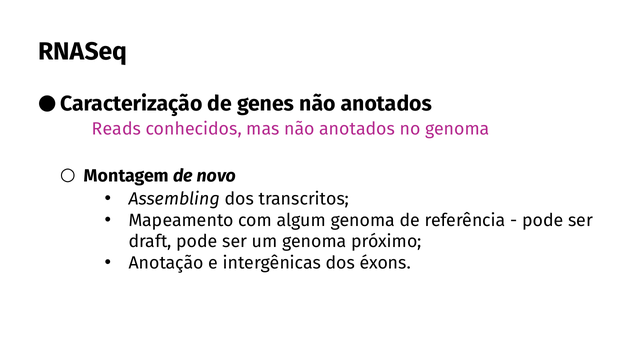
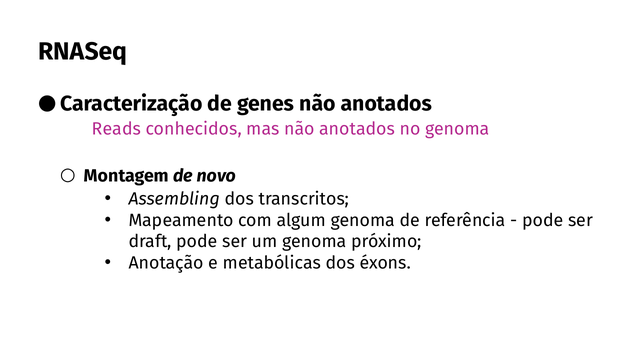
intergênicas: intergênicas -> metabólicas
